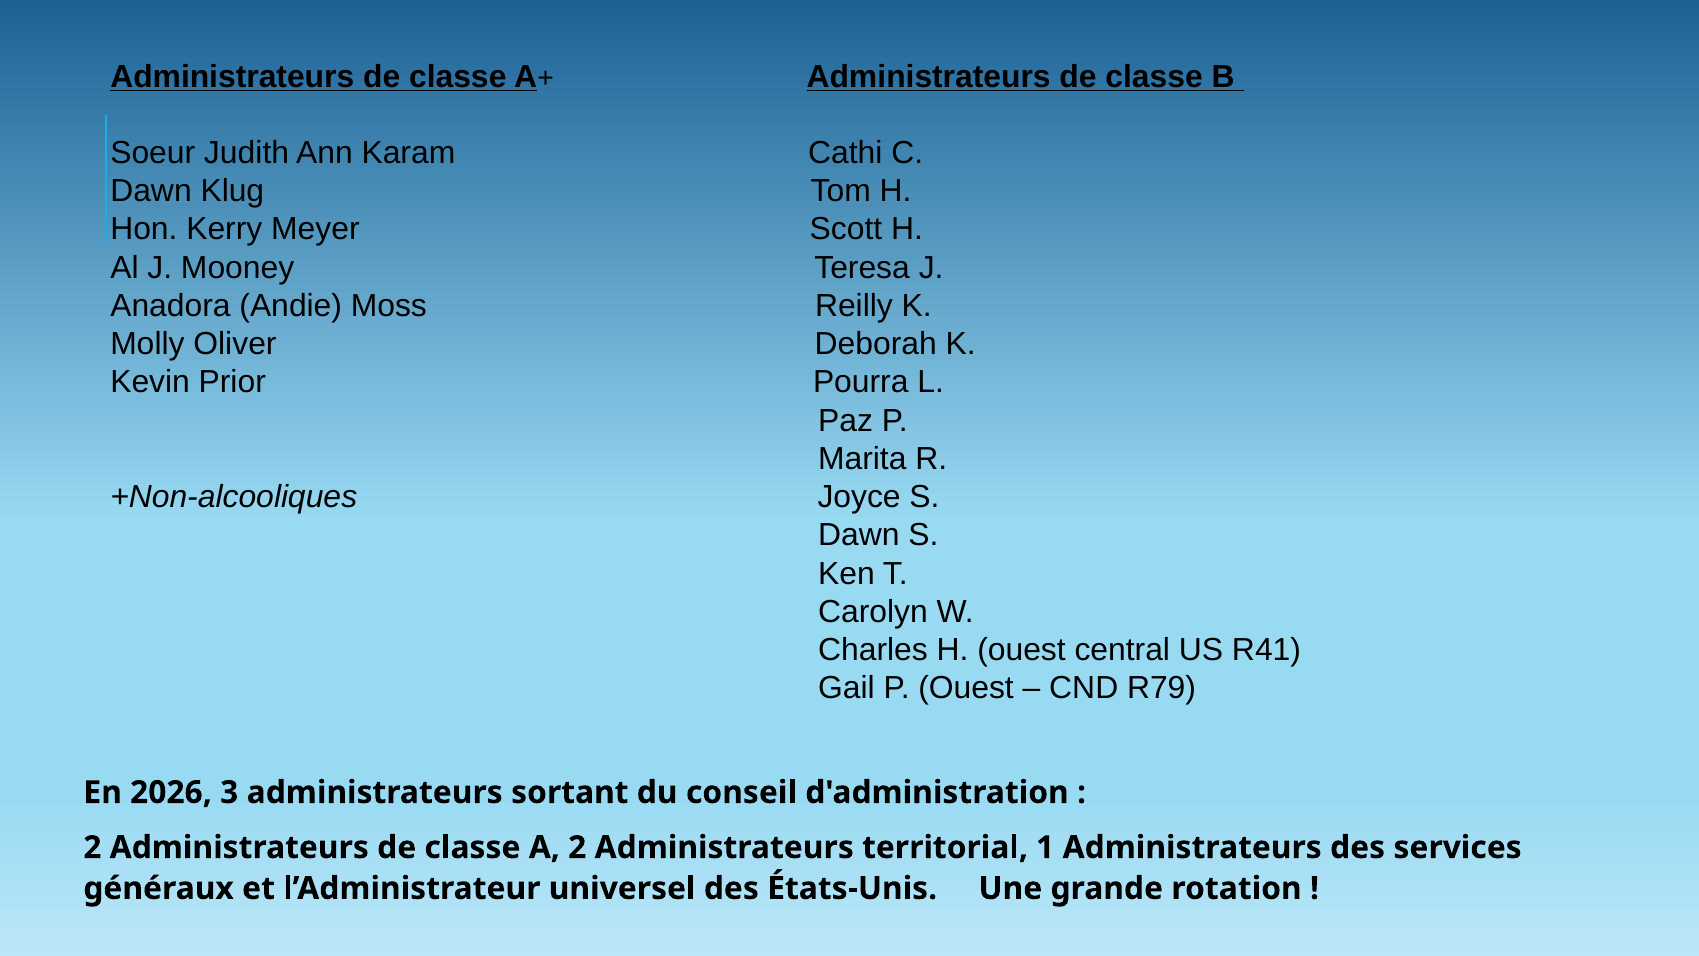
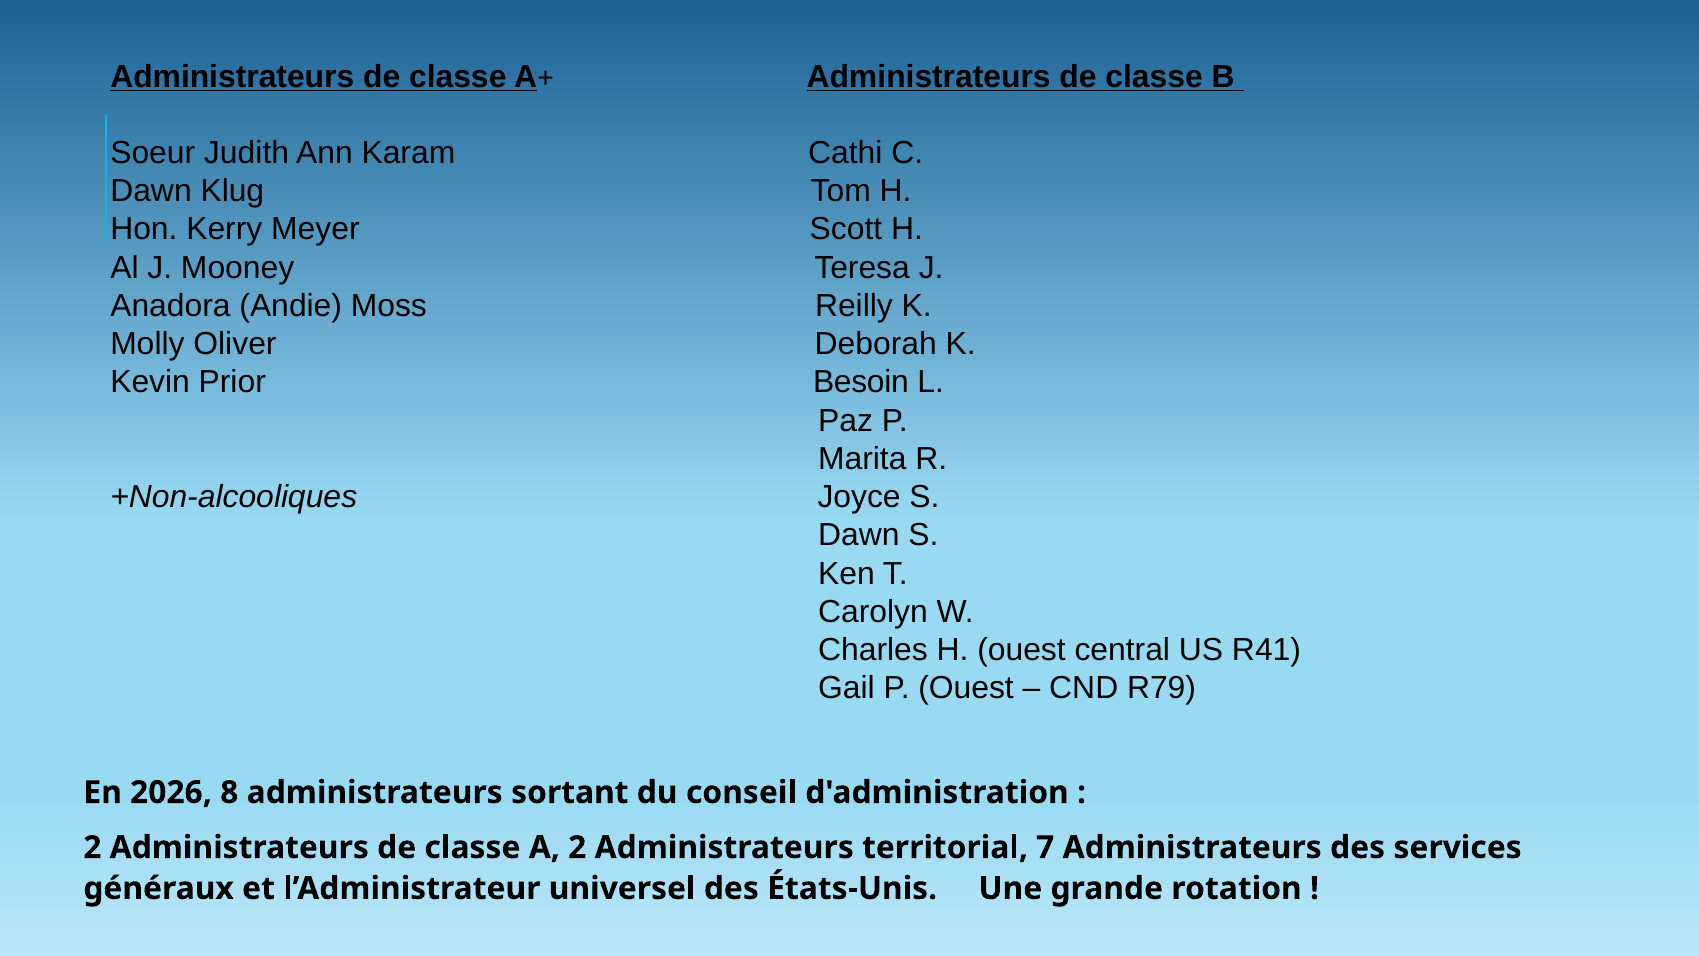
Pourra: Pourra -> Besoin
3: 3 -> 8
1: 1 -> 7
